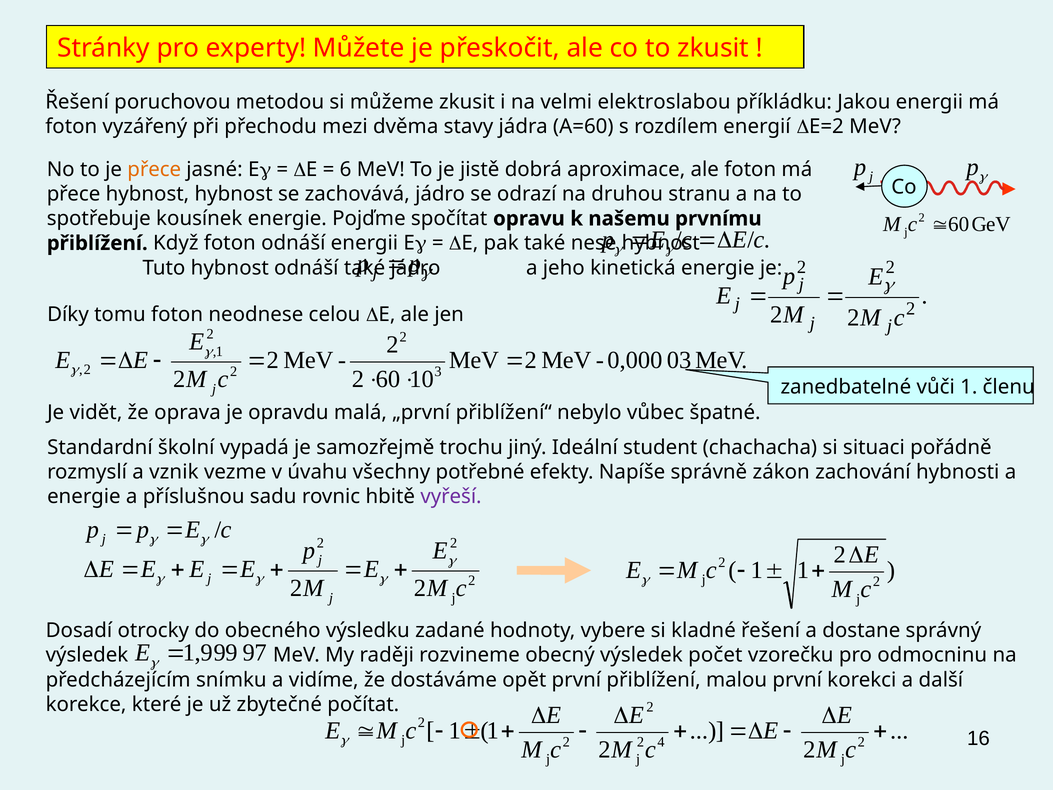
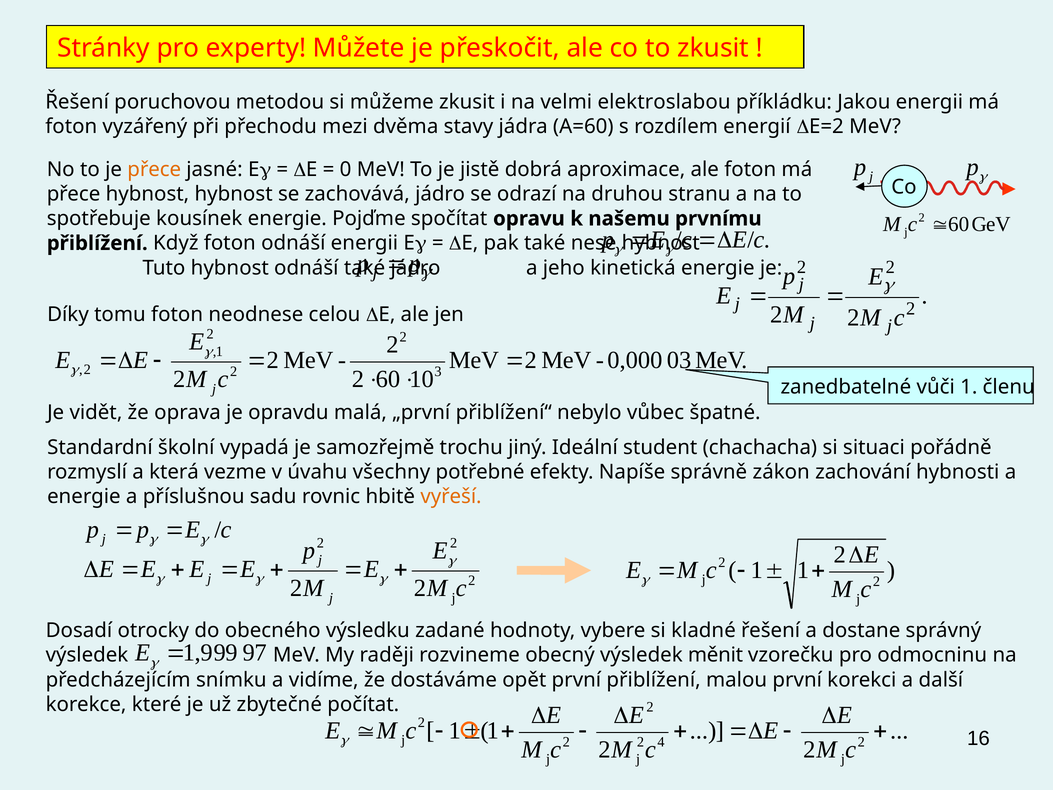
6: 6 -> 0
vznik: vznik -> která
vyřeší colour: purple -> orange
počet: počet -> měnit
